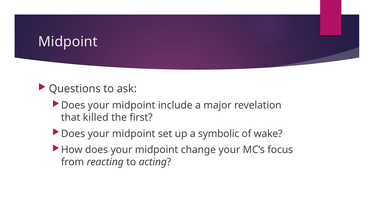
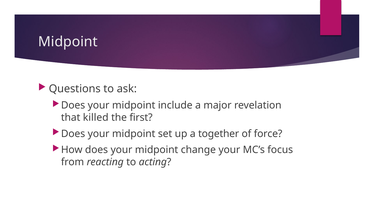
symbolic: symbolic -> together
wake: wake -> force
